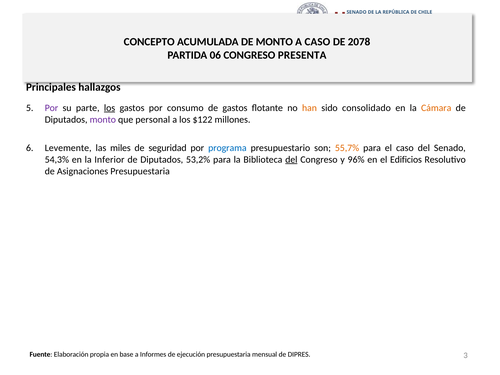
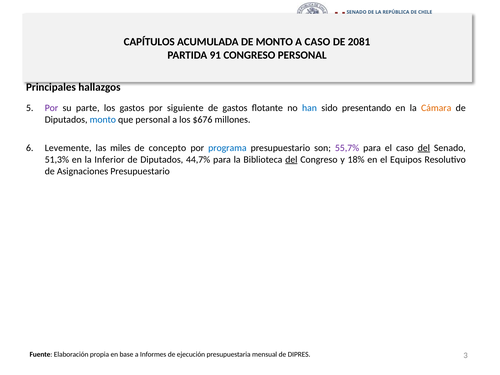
CONCEPTO: CONCEPTO -> CAPÍTULOS
2078: 2078 -> 2081
06: 06 -> 91
CONGRESO PRESENTA: PRESENTA -> PERSONAL
los at (110, 108) underline: present -> none
consumo: consumo -> siguiente
han colour: orange -> blue
consolidado: consolidado -> presentando
monto at (103, 120) colour: purple -> blue
$122: $122 -> $676
seguridad: seguridad -> concepto
55,7% colour: orange -> purple
del at (424, 148) underline: none -> present
54,3%: 54,3% -> 51,3%
53,2%: 53,2% -> 44,7%
96%: 96% -> 18%
Edificios: Edificios -> Equipos
Asignaciones Presupuestaria: Presupuestaria -> Presupuestario
